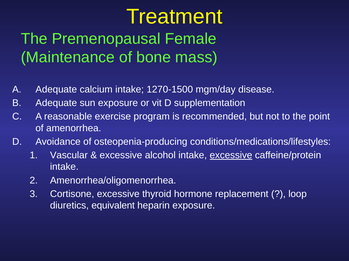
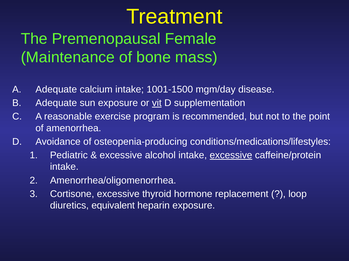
1270-1500: 1270-1500 -> 1001-1500
vit underline: none -> present
Vascular: Vascular -> Pediatric
